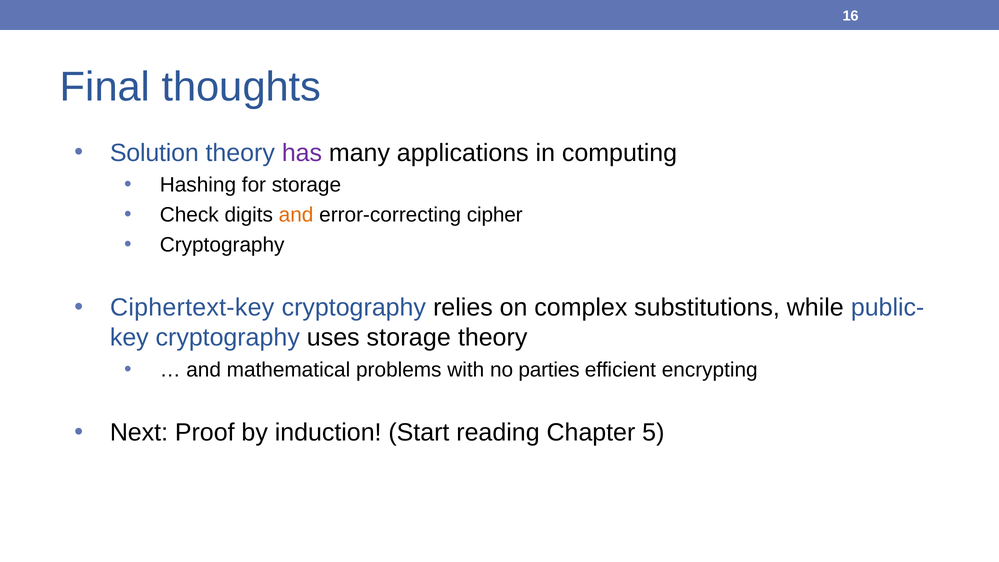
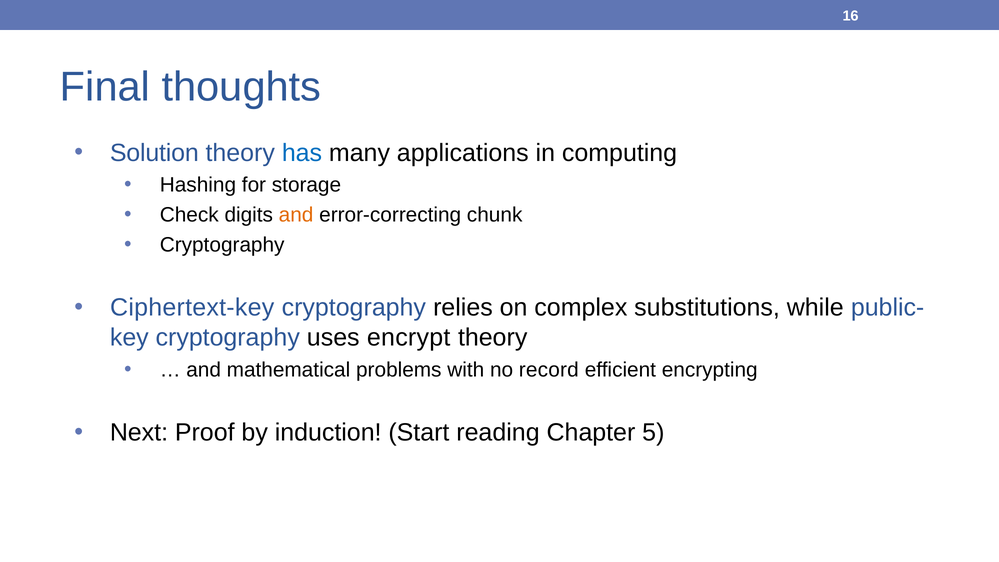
has colour: purple -> blue
cipher: cipher -> chunk
uses storage: storage -> encrypt
parties: parties -> record
